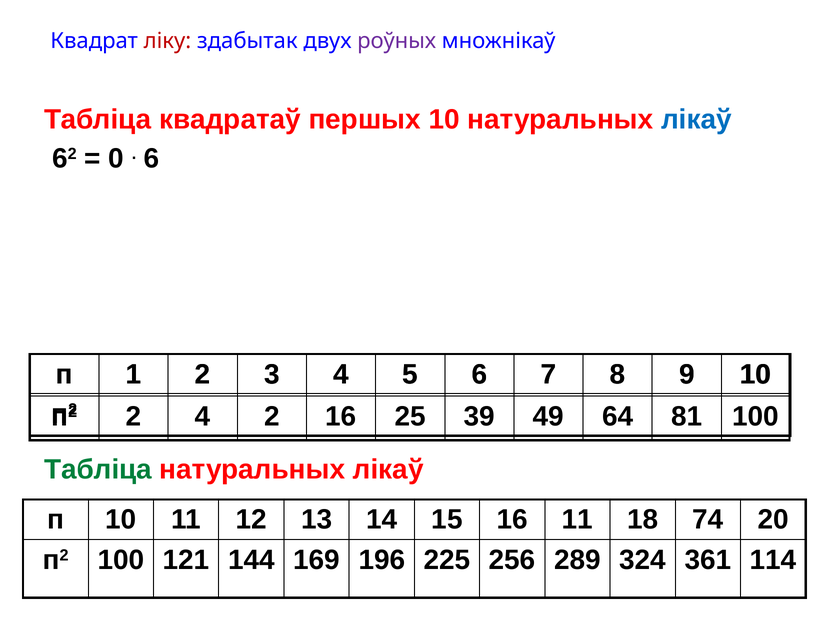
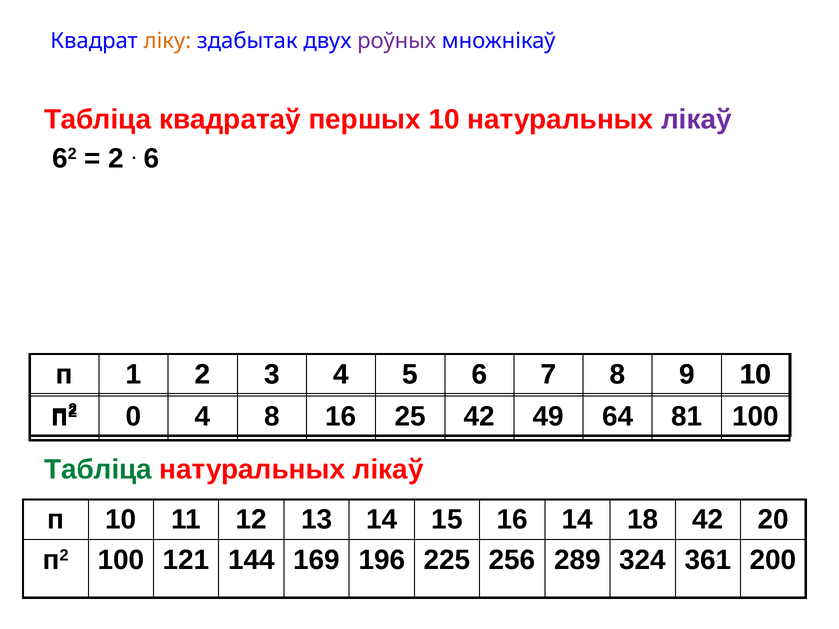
ліку colour: red -> orange
лікаў at (696, 119) colour: blue -> purple
0 at (116, 159): 0 -> 2
2 at (133, 416): 2 -> 0
4 2: 2 -> 8
25 39: 39 -> 42
16 11: 11 -> 14
18 74: 74 -> 42
114: 114 -> 200
